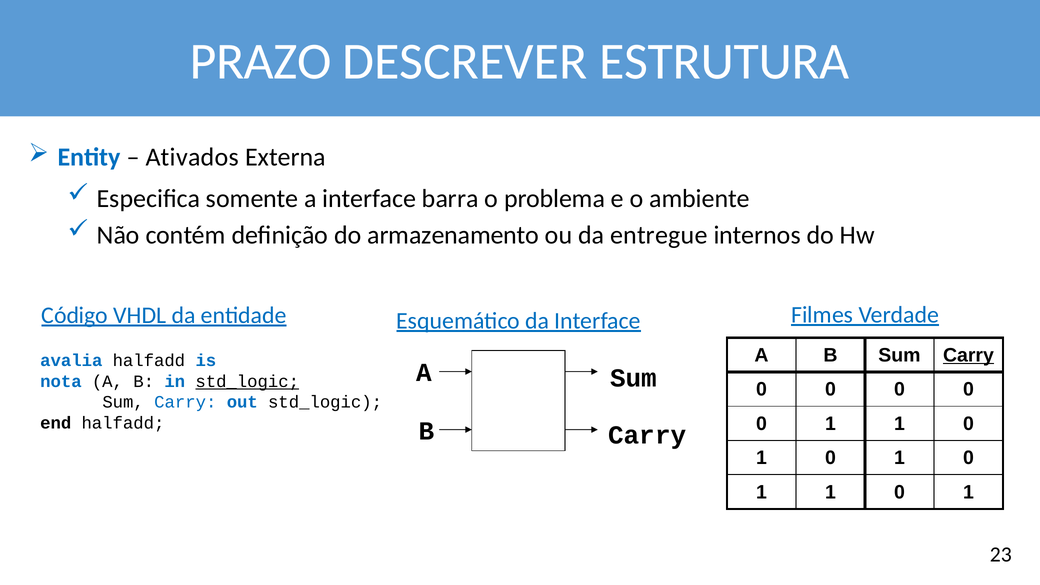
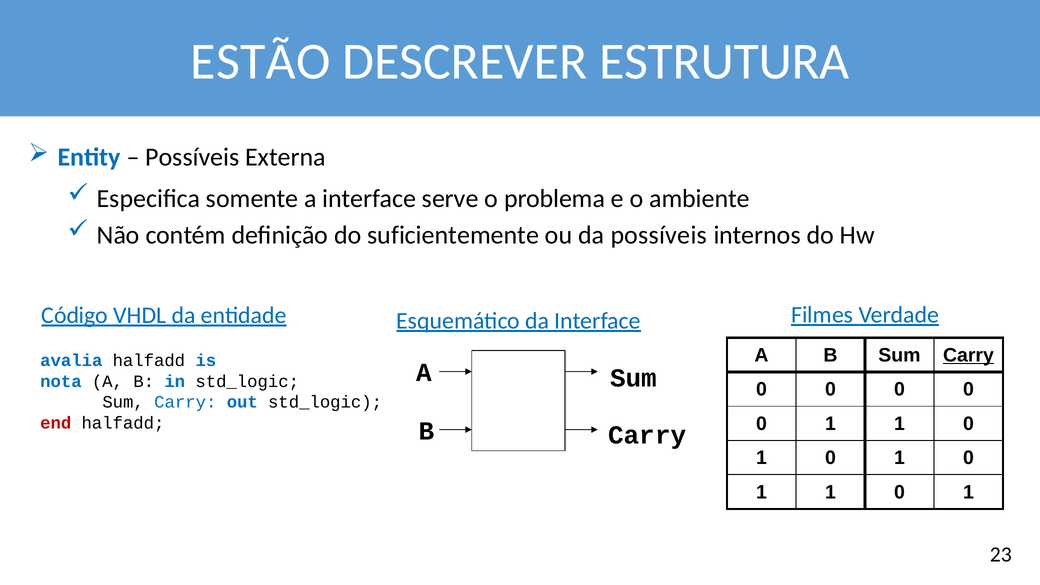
PRAZO: PRAZO -> ESTÃO
Ativados at (192, 157): Ativados -> Possíveis
barra: barra -> serve
armazenamento: armazenamento -> suficientemente
da entregue: entregue -> possíveis
std_logic at (247, 381) underline: present -> none
end colour: black -> red
